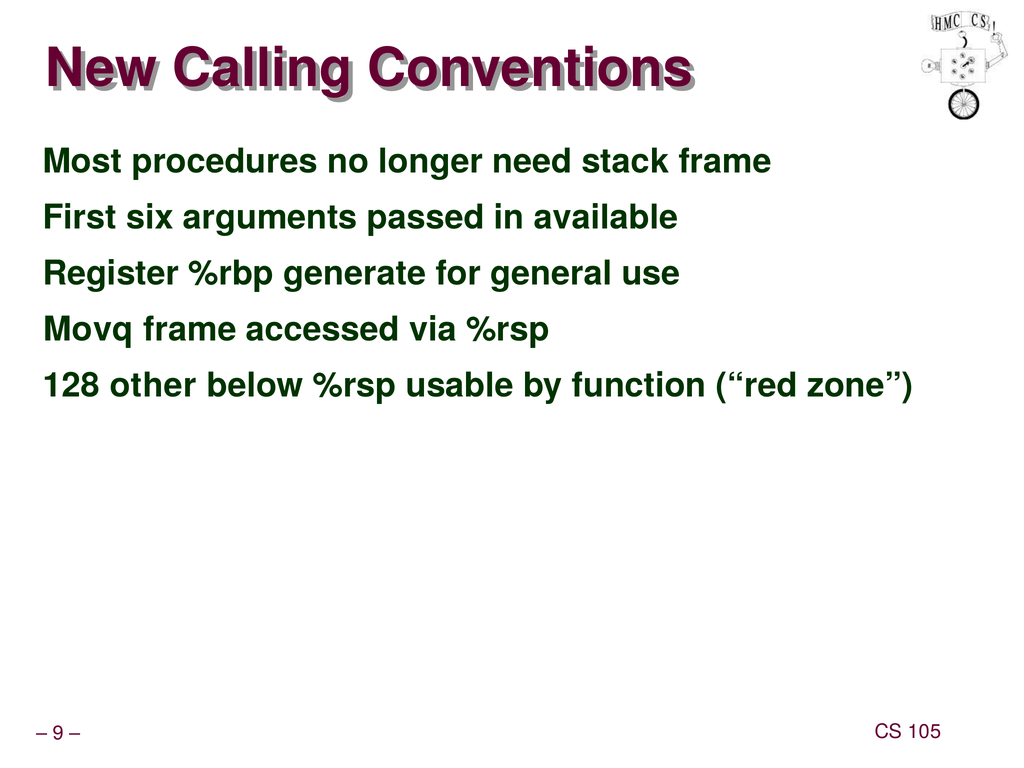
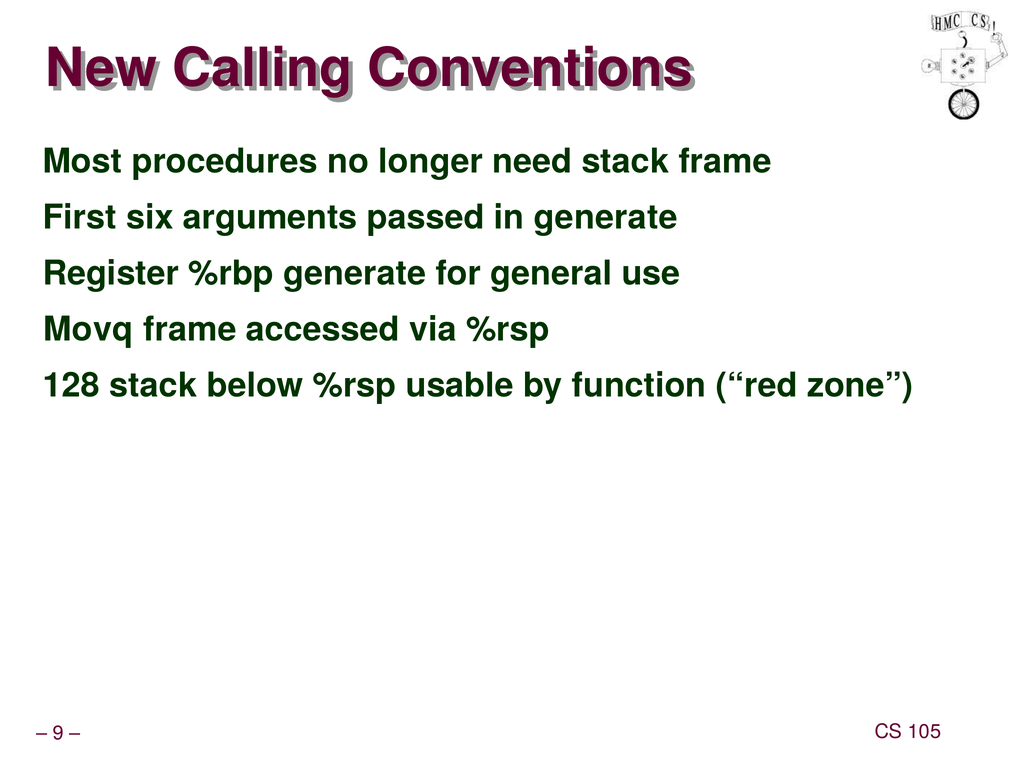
in available: available -> generate
128 other: other -> stack
